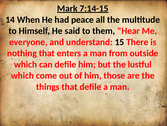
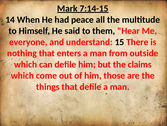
lustful: lustful -> claims
